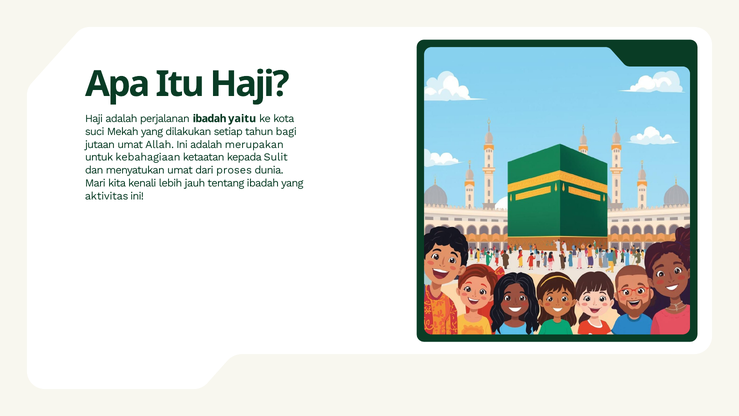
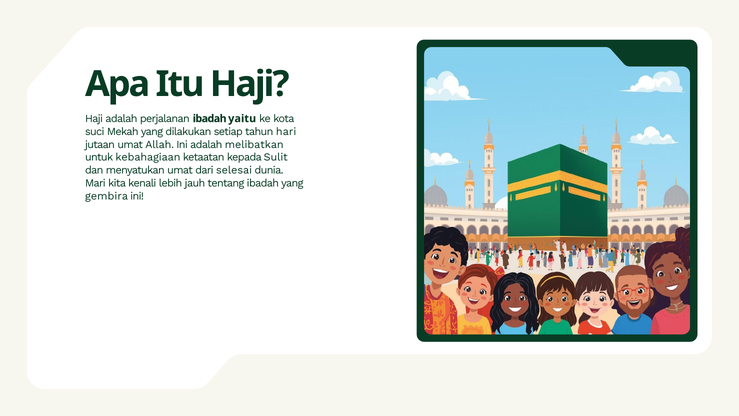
bagi: bagi -> hari
merupakan: merupakan -> melibatkan
proses: proses -> selesai
aktivitas: aktivitas -> gembira
